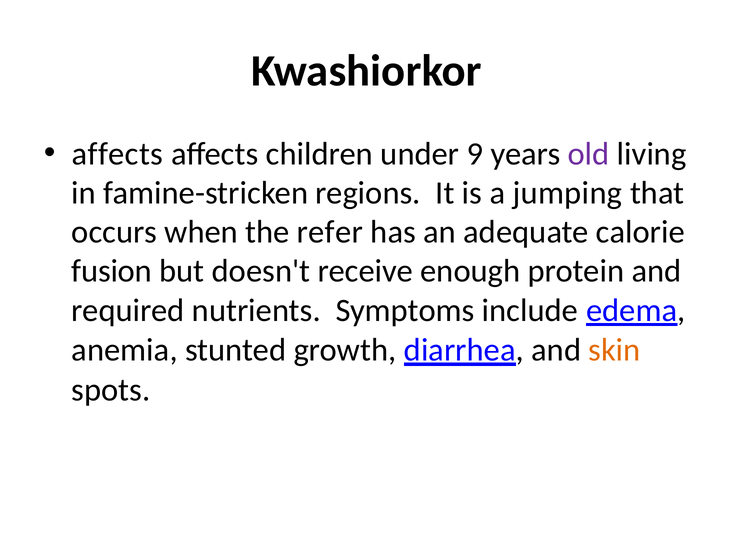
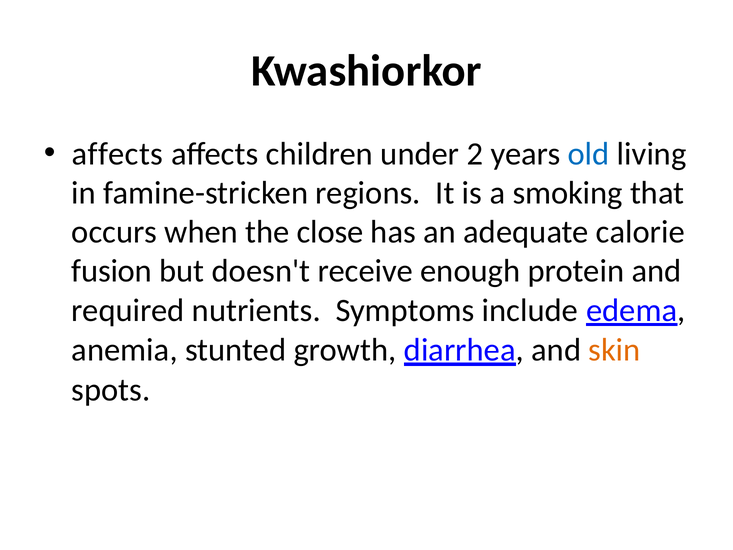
9: 9 -> 2
old colour: purple -> blue
jumping: jumping -> smoking
refer: refer -> close
